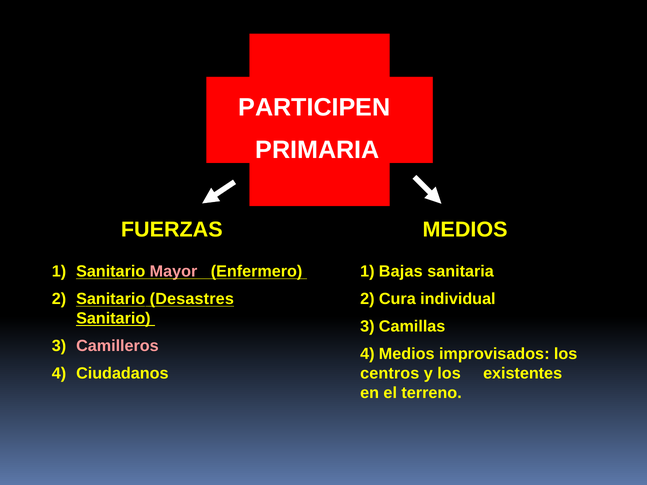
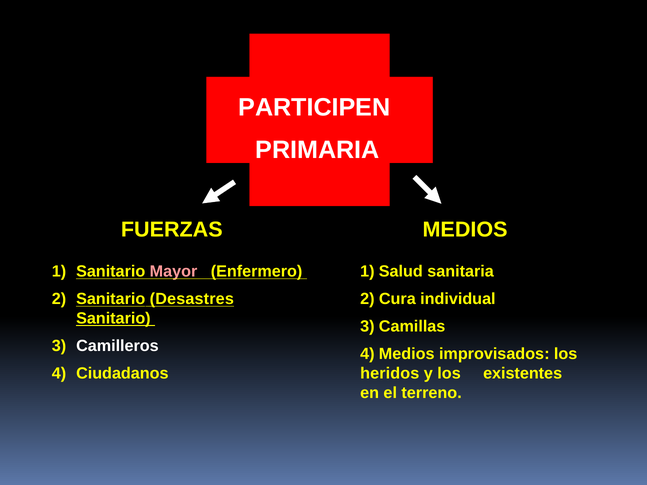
Bajas: Bajas -> Salud
Camilleros colour: pink -> white
centros: centros -> heridos
